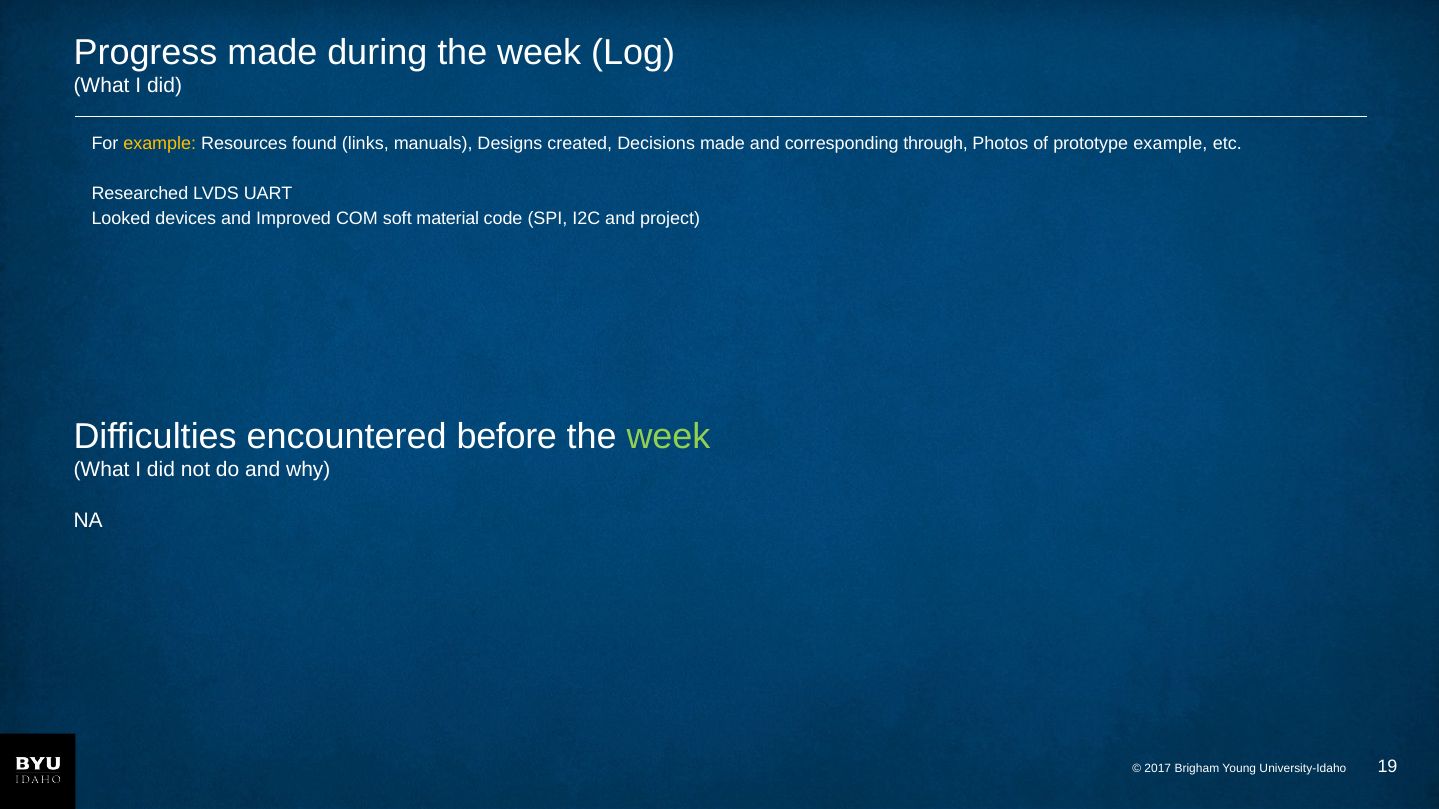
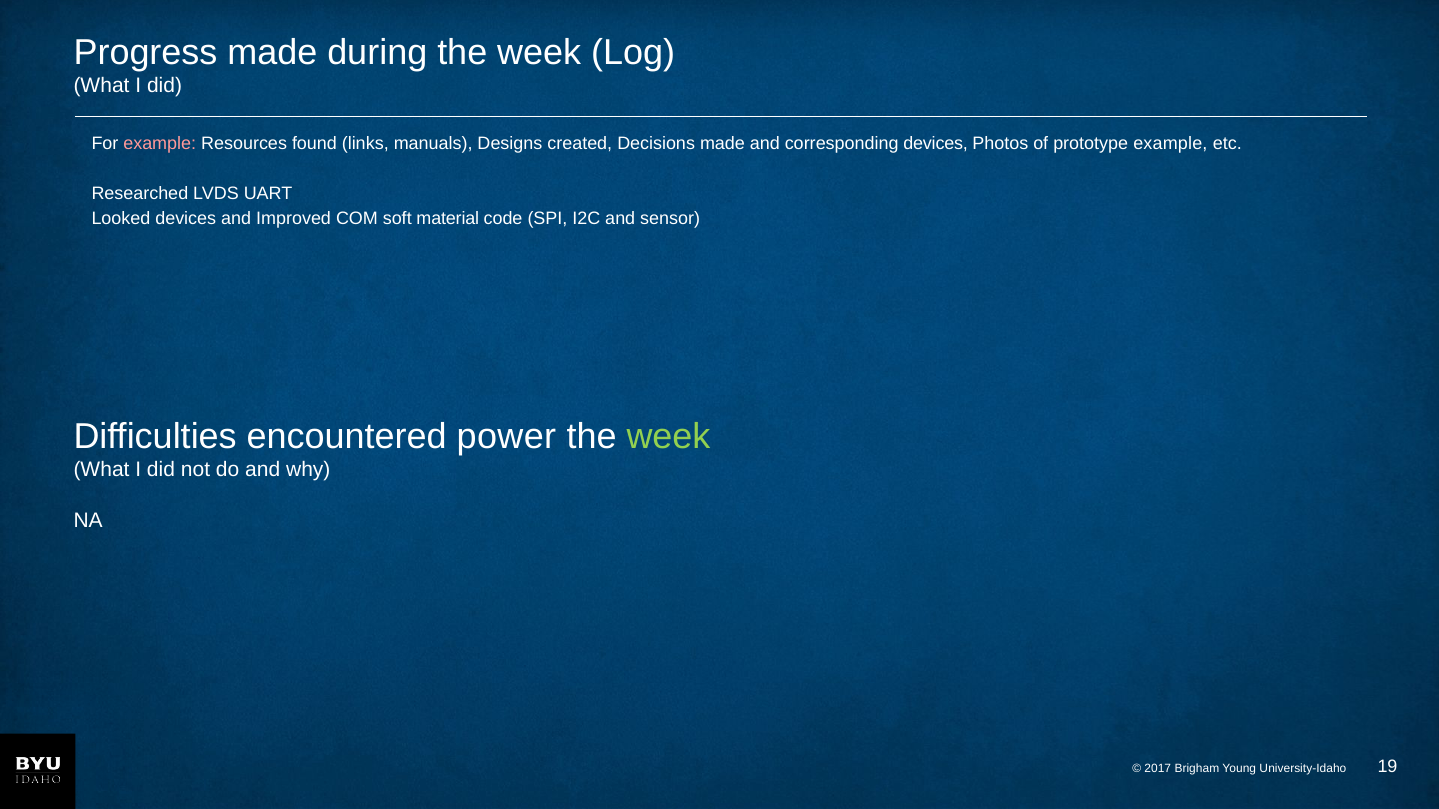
example at (160, 143) colour: yellow -> pink
corresponding through: through -> devices
project: project -> sensor
before: before -> power
